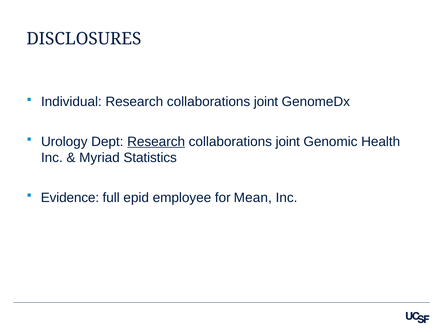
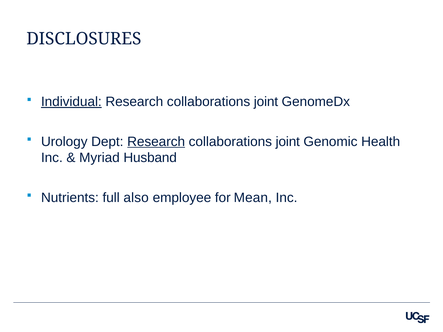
Individual underline: none -> present
Statistics: Statistics -> Husband
Evidence: Evidence -> Nutrients
epid: epid -> also
